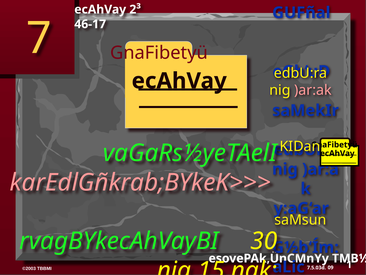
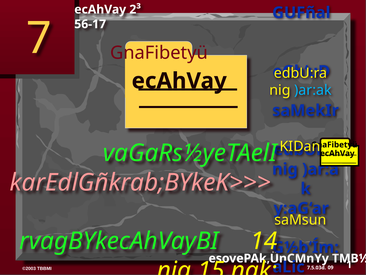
46-17: 46-17 -> 56-17
)ar:ak colour: pink -> light blue
30: 30 -> 14
